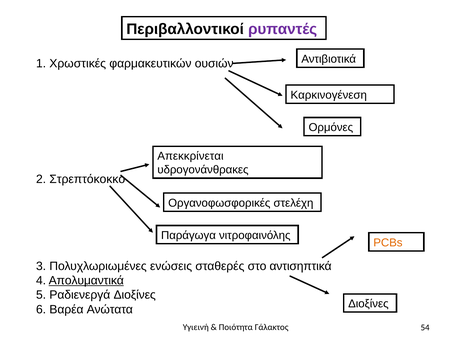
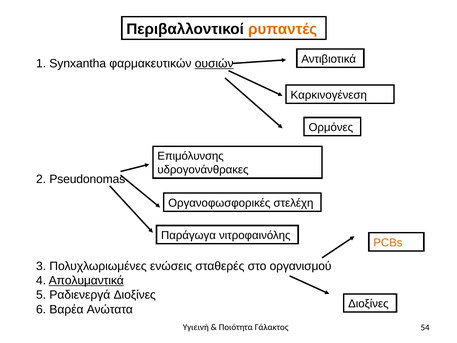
ρυπαντές colour: purple -> orange
Χρωστικές: Χρωστικές -> Synxantha
ουσιών underline: none -> present
Απεκκρίνεται: Απεκκρίνεται -> Επιμόλυνσης
Στρεπτόκοκκο: Στρεπτόκοκκο -> Pseudonomas
αντισηπτικά: αντισηπτικά -> οργανισμού
